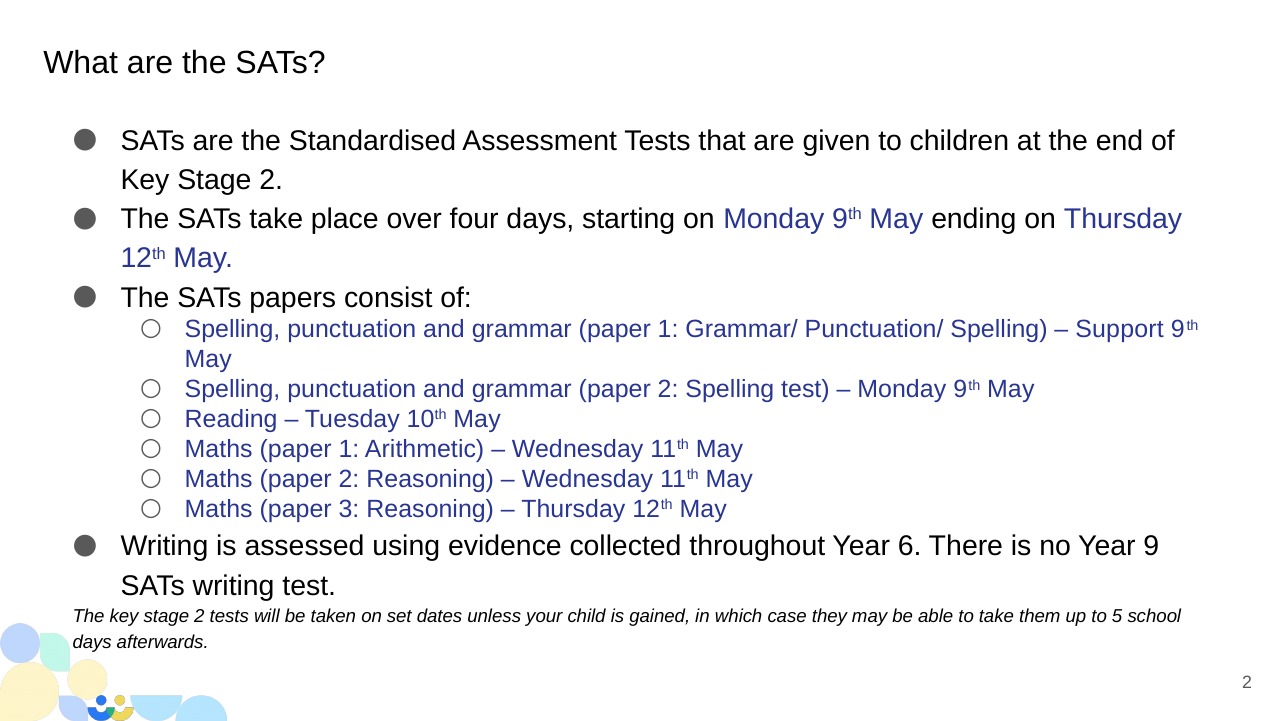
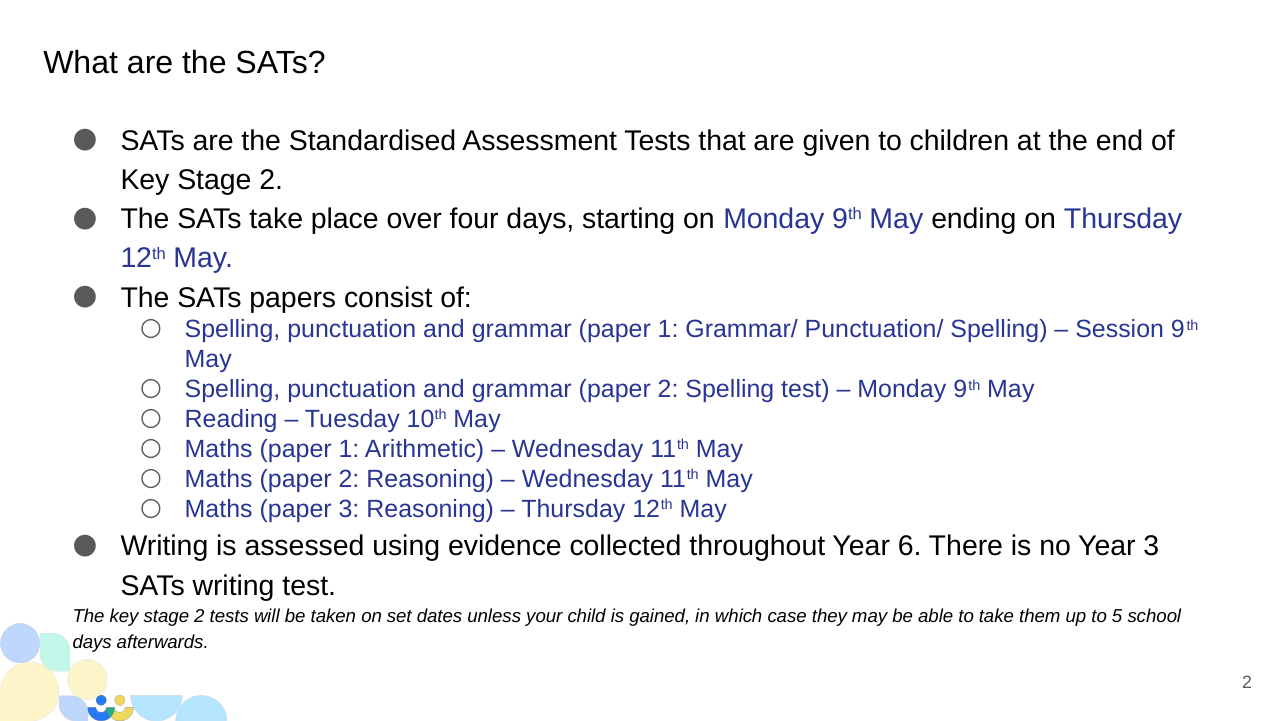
Support: Support -> Session
Year 9: 9 -> 3
